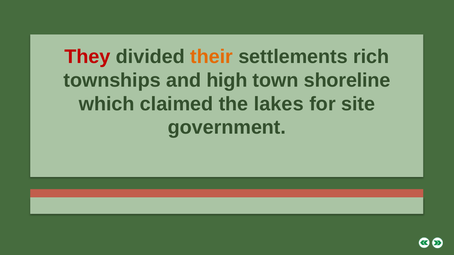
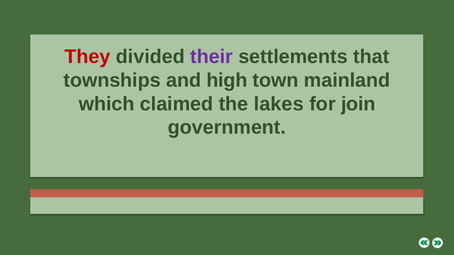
their colour: orange -> purple
rich: rich -> that
shoreline: shoreline -> mainland
site: site -> join
